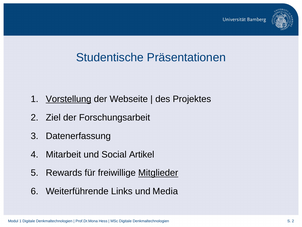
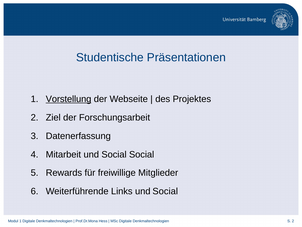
Social Artikel: Artikel -> Social
Mitglieder underline: present -> none
Links und Media: Media -> Social
